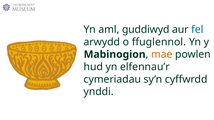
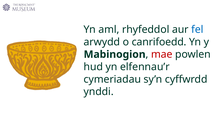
guddiwyd: guddiwyd -> rhyfeddol
ffuglennol: ffuglennol -> canrifoedd
mae colour: orange -> red
